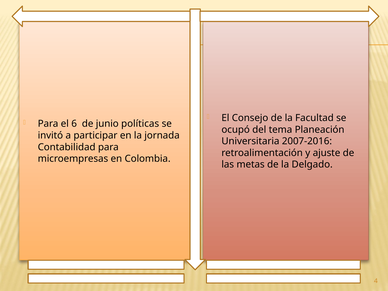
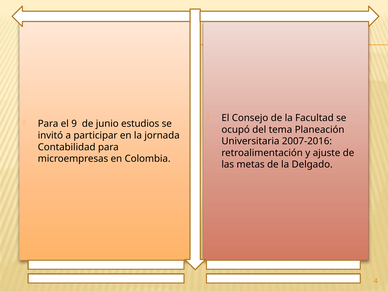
6: 6 -> 9
políticas: políticas -> estudios
